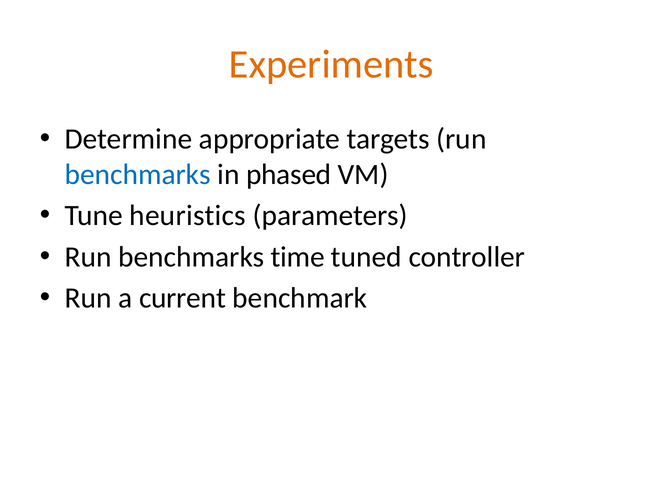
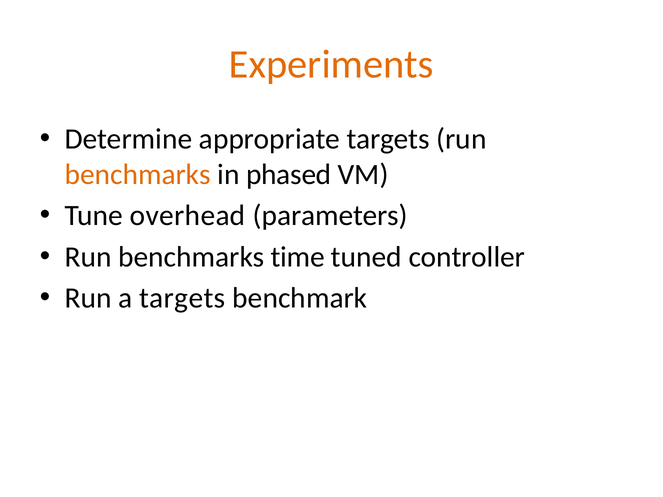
benchmarks at (138, 174) colour: blue -> orange
heuristics: heuristics -> overhead
a current: current -> targets
